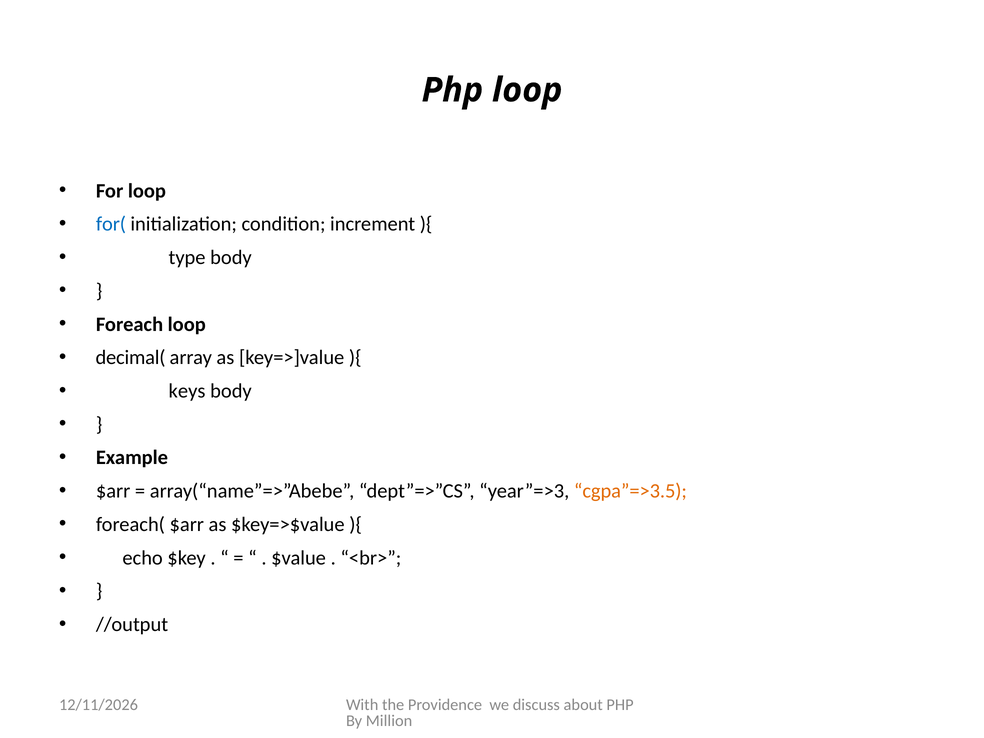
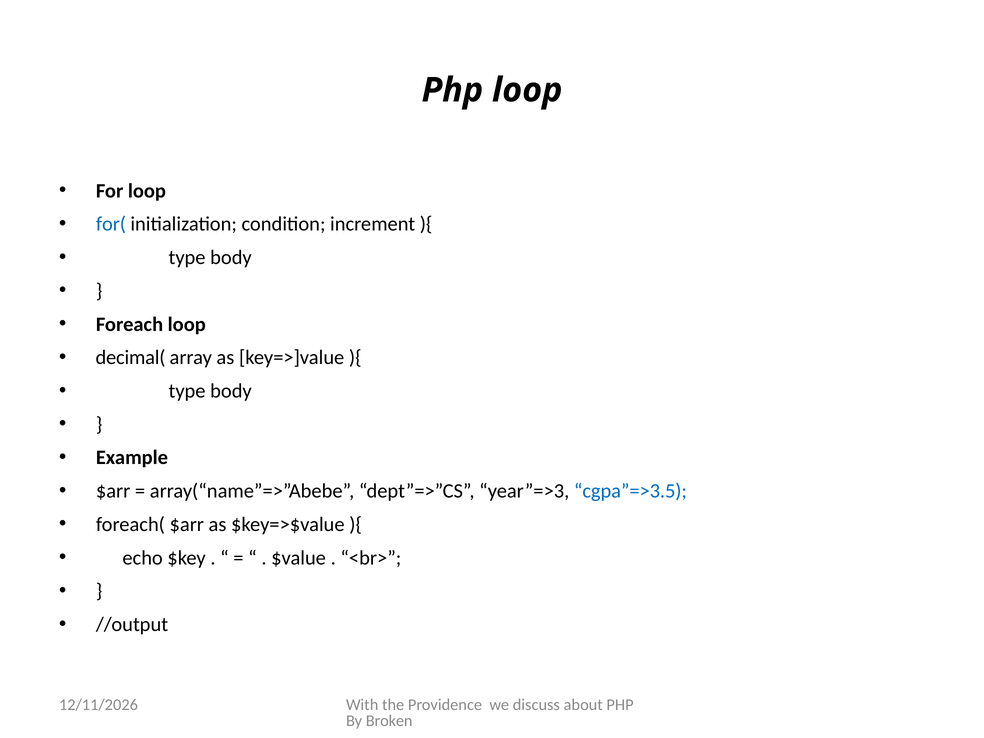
keys at (187, 391): keys -> type
cgpa”=>3.5 colour: orange -> blue
Million: Million -> Broken
